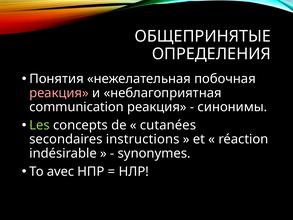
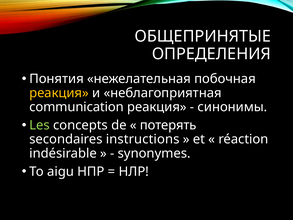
реакция at (59, 93) colour: pink -> yellow
cutanées: cutanées -> потерять
avec: avec -> aigu
